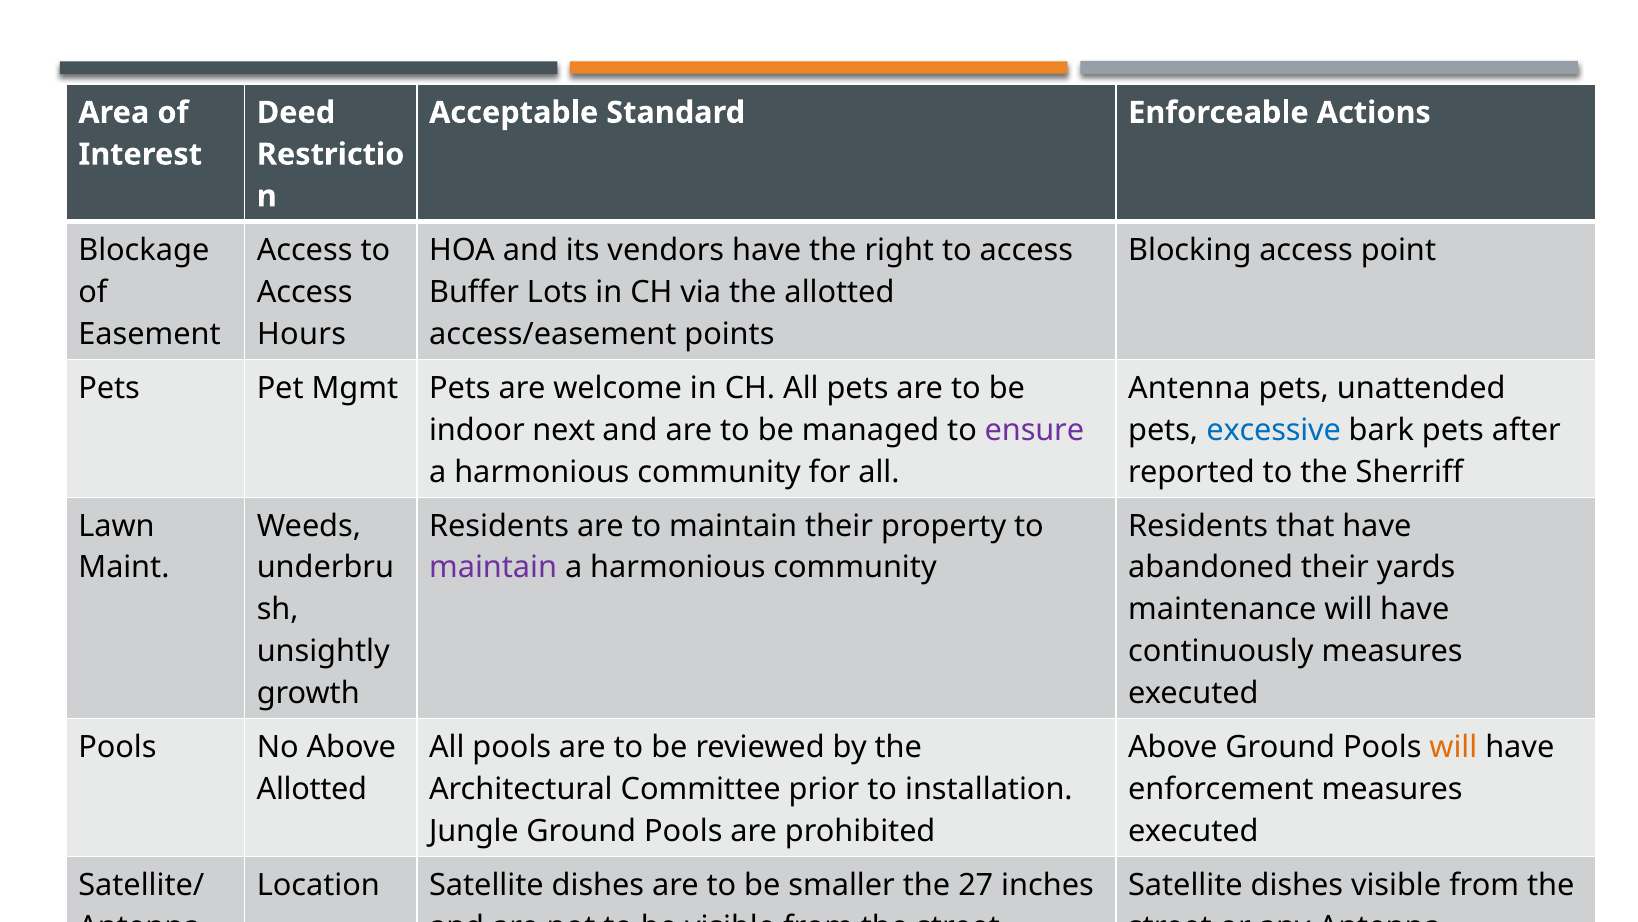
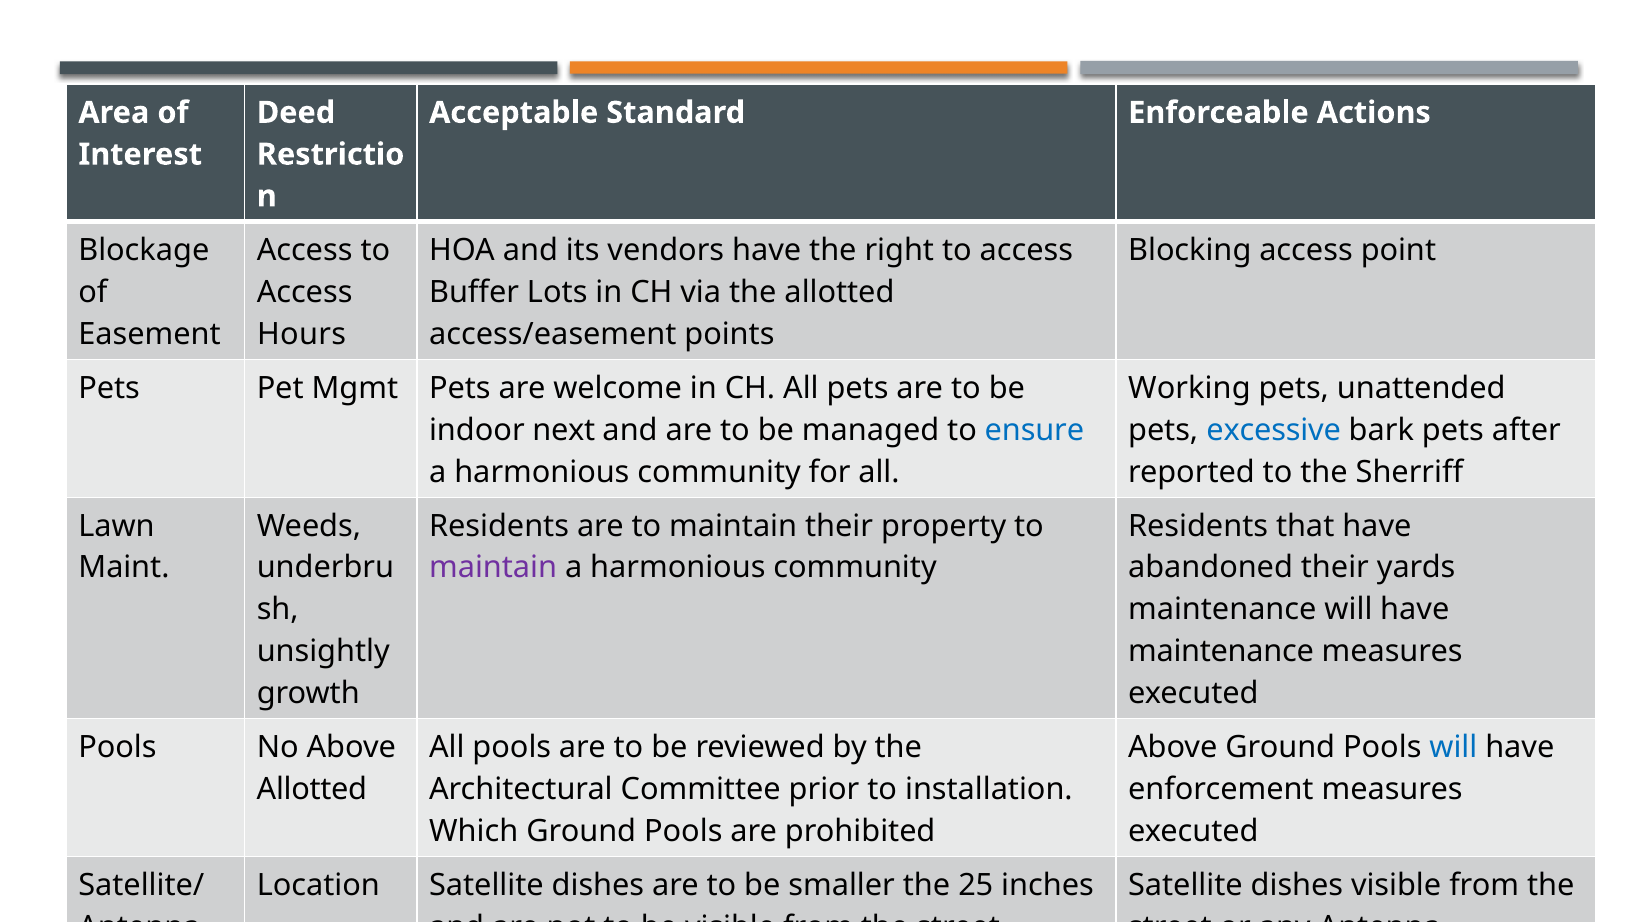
Antenna at (1189, 388): Antenna -> Working
ensure colour: purple -> blue
continuously at (1221, 651): continuously -> maintenance
will at (1453, 747) colour: orange -> blue
Jungle: Jungle -> Which
27: 27 -> 25
